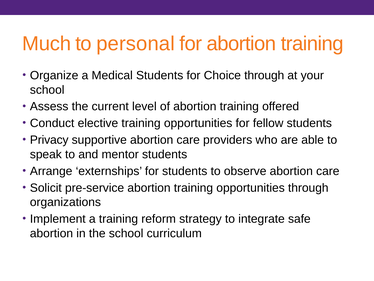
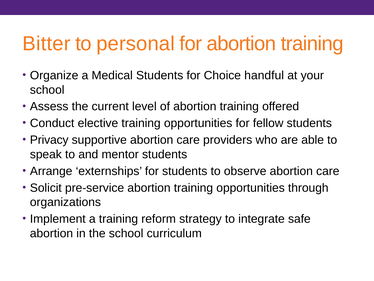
Much: Much -> Bitter
Choice through: through -> handful
